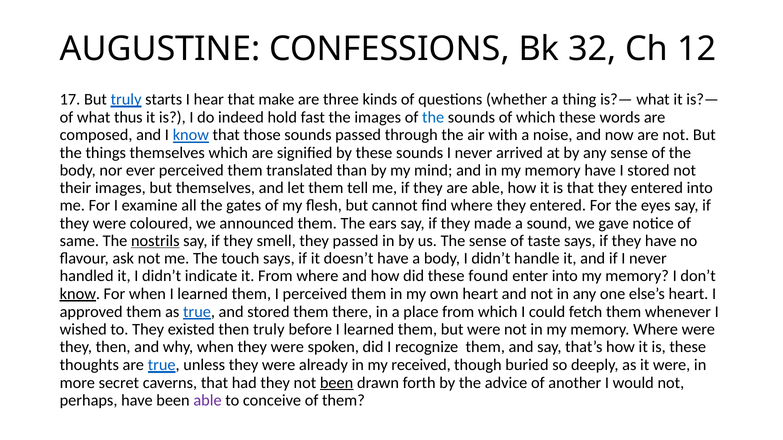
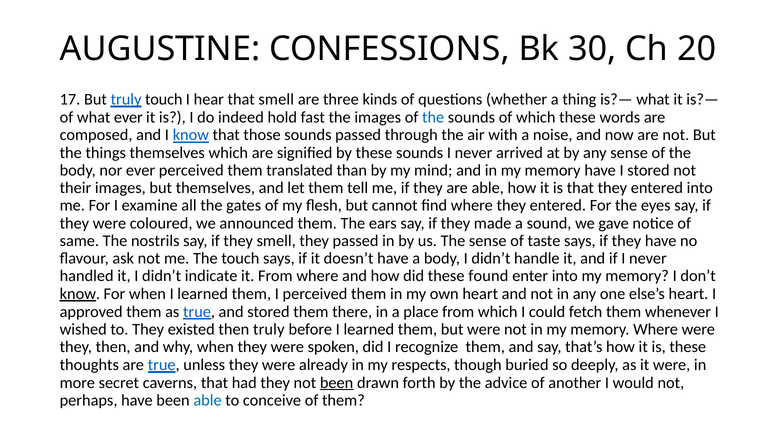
32: 32 -> 30
12: 12 -> 20
truly starts: starts -> touch
that make: make -> smell
what thus: thus -> ever
nostrils underline: present -> none
received: received -> respects
able at (208, 401) colour: purple -> blue
